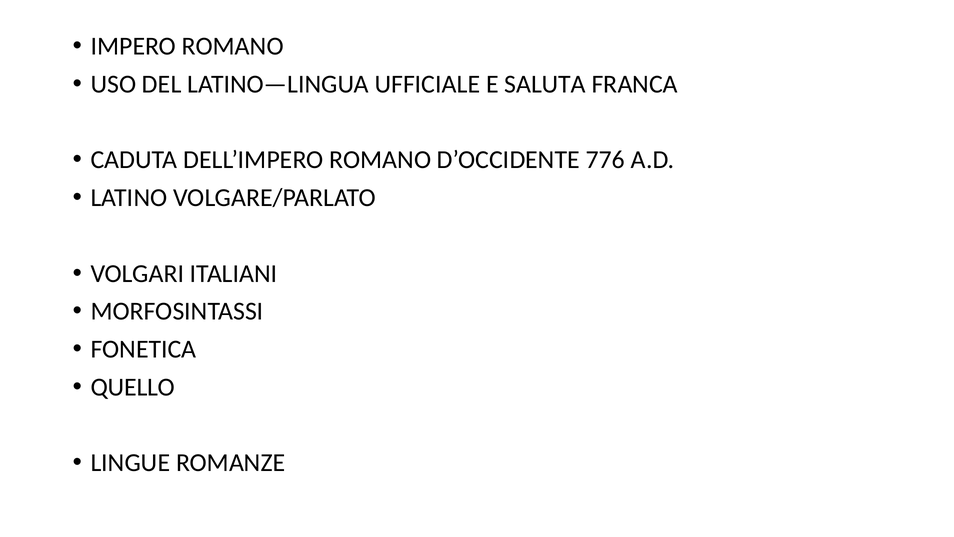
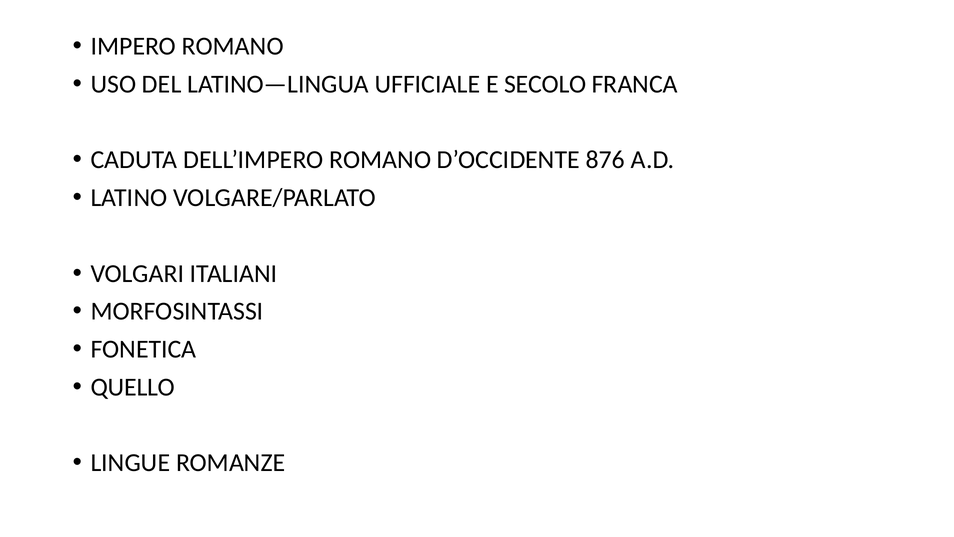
SALUTA: SALUTA -> SECOLO
776: 776 -> 876
